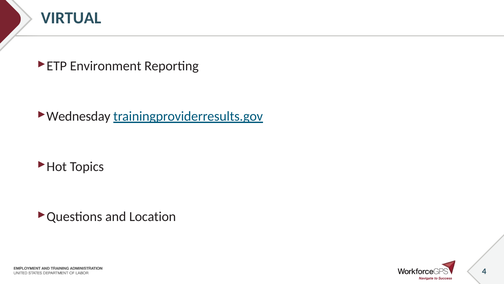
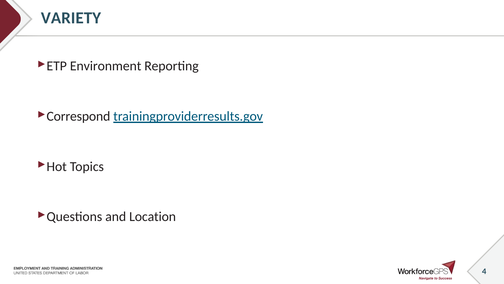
VIRTUAL: VIRTUAL -> VARIETY
Wednesday: Wednesday -> Correspond
